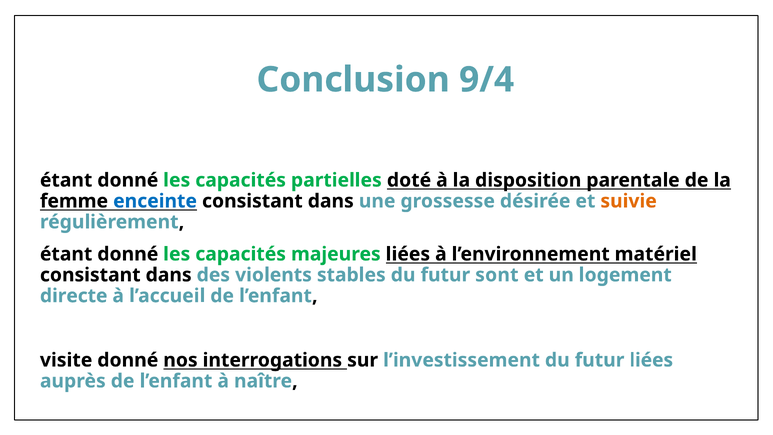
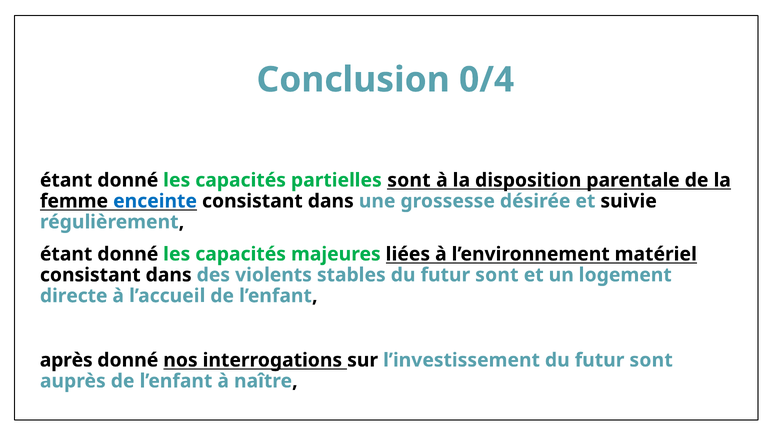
9/4: 9/4 -> 0/4
partielles doté: doté -> sont
suivie colour: orange -> black
visite: visite -> après
l’investissement du futur liées: liées -> sont
